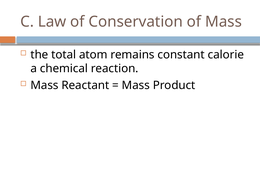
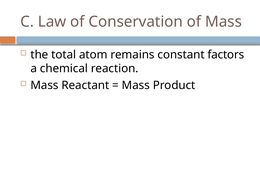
calorie: calorie -> factors
